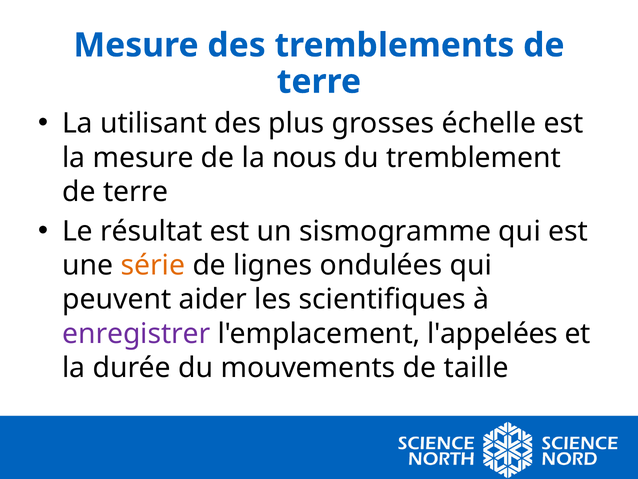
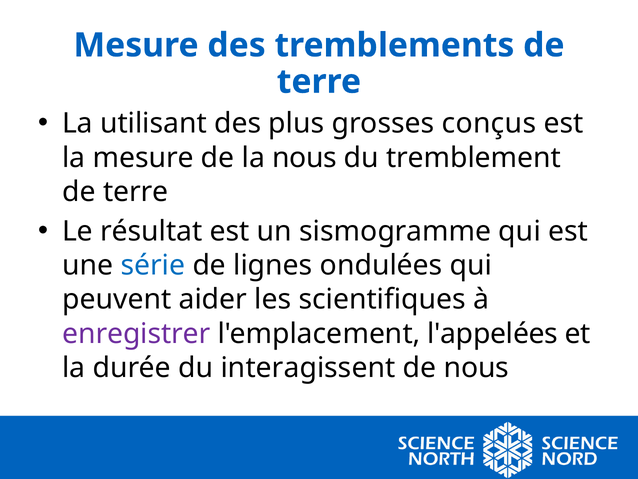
échelle: échelle -> conçus
série colour: orange -> blue
mouvements: mouvements -> interagissent
de taille: taille -> nous
